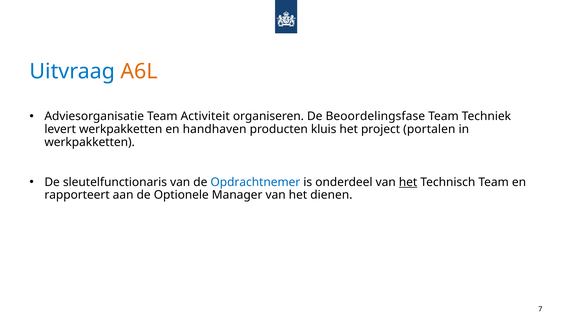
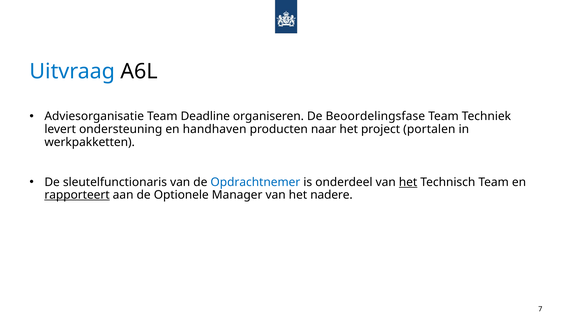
A6L colour: orange -> black
Activiteit: Activiteit -> Deadline
levert werkpakketten: werkpakketten -> ondersteuning
kluis: kluis -> naar
rapporteert underline: none -> present
dienen: dienen -> nadere
